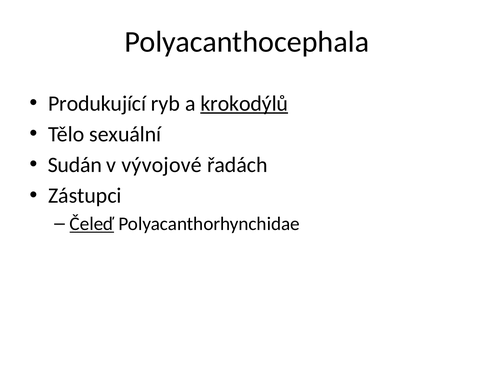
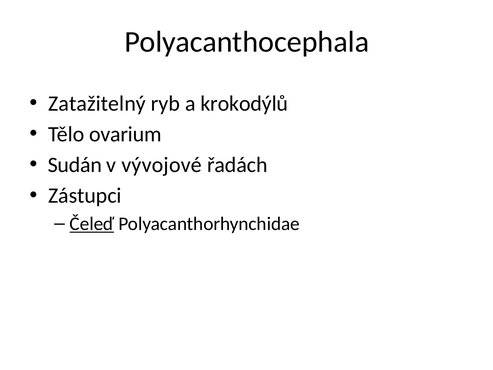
Produkující: Produkující -> Zatažitelný
krokodýlů underline: present -> none
sexuální: sexuální -> ovarium
